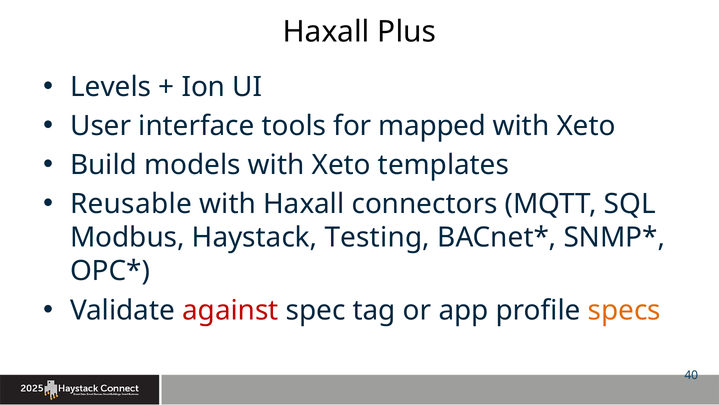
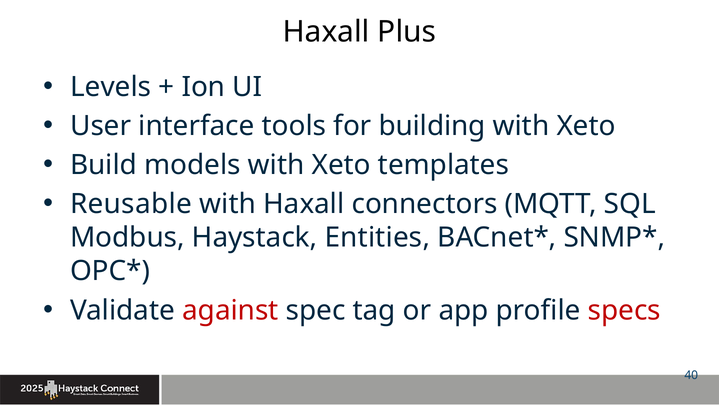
mapped: mapped -> building
Testing: Testing -> Entities
specs colour: orange -> red
